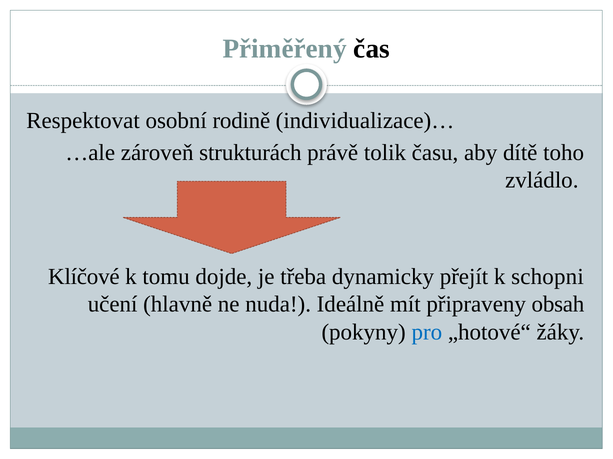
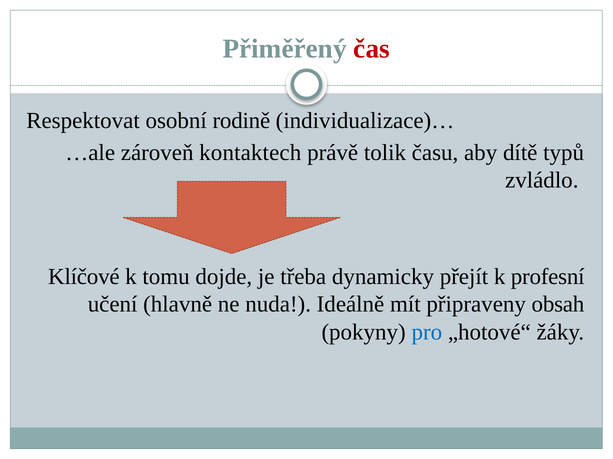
čas colour: black -> red
strukturách: strukturách -> kontaktech
toho: toho -> typů
schopni: schopni -> profesní
